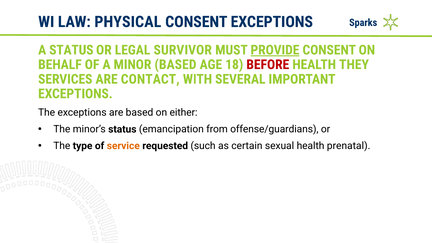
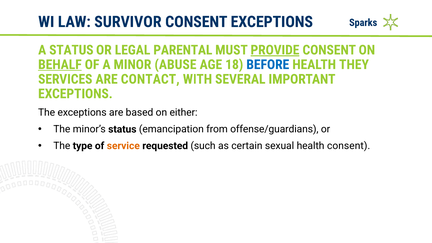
PHYSICAL: PHYSICAL -> SURVIVOR
SURVIVOR: SURVIVOR -> PARENTAL
BEHALF underline: none -> present
MINOR BASED: BASED -> ABUSE
BEFORE colour: red -> blue
health prenatal: prenatal -> consent
